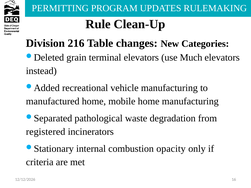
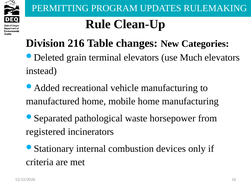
degradation: degradation -> horsepower
opacity: opacity -> devices
